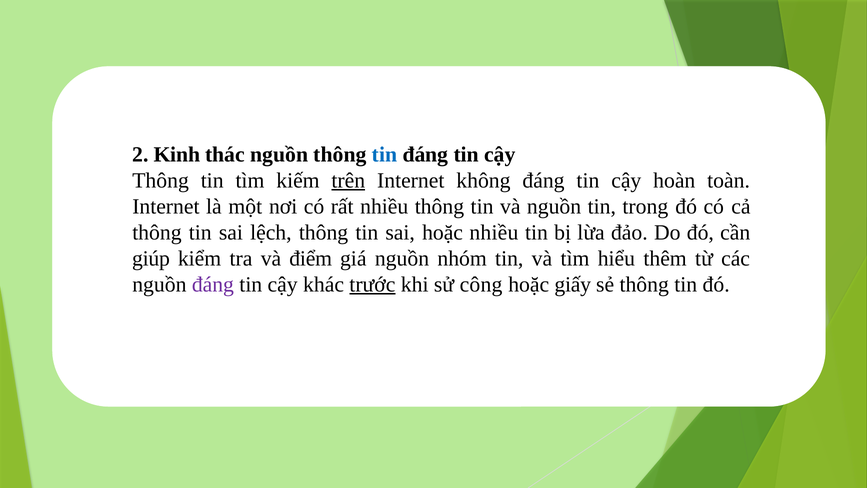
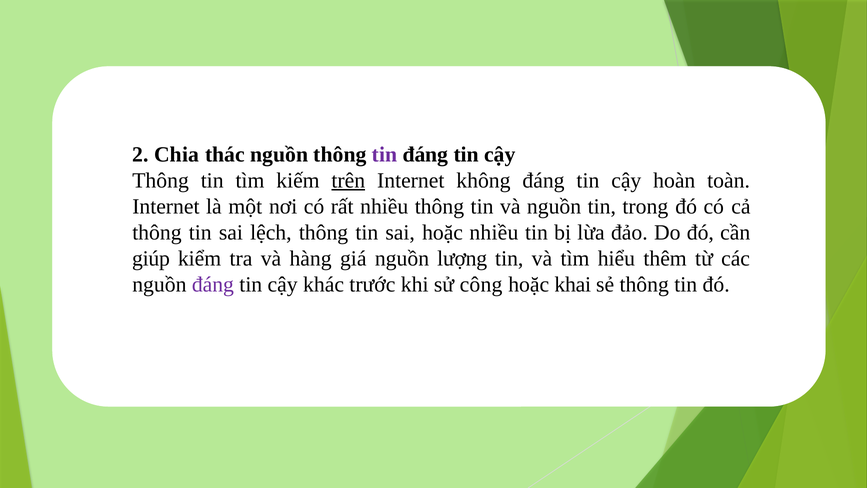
Kinh: Kinh -> Chia
tin at (384, 154) colour: blue -> purple
điểm: điểm -> hàng
nhóm: nhóm -> lượng
trước underline: present -> none
giấy: giấy -> khai
